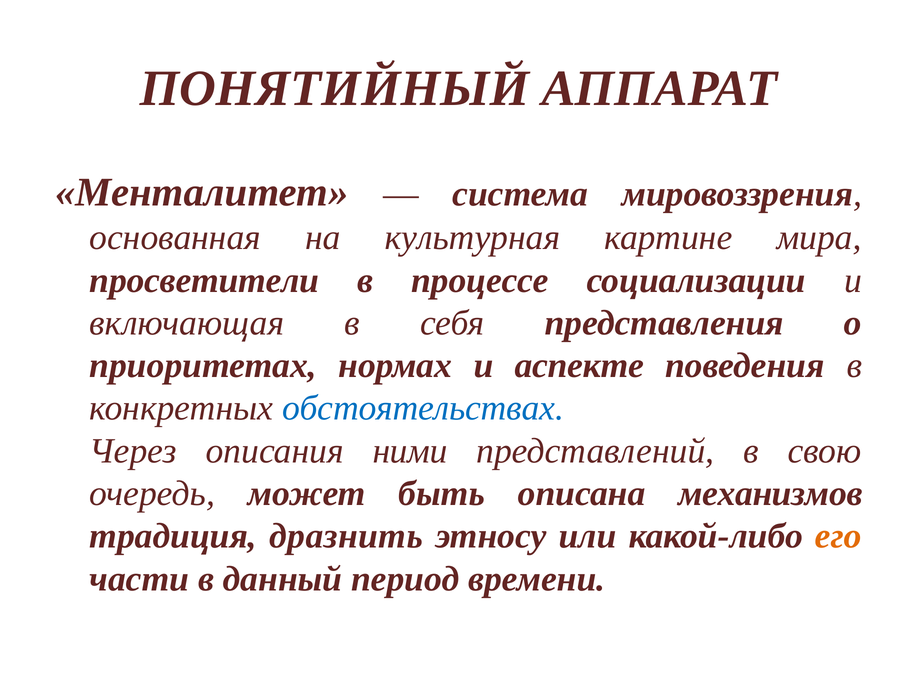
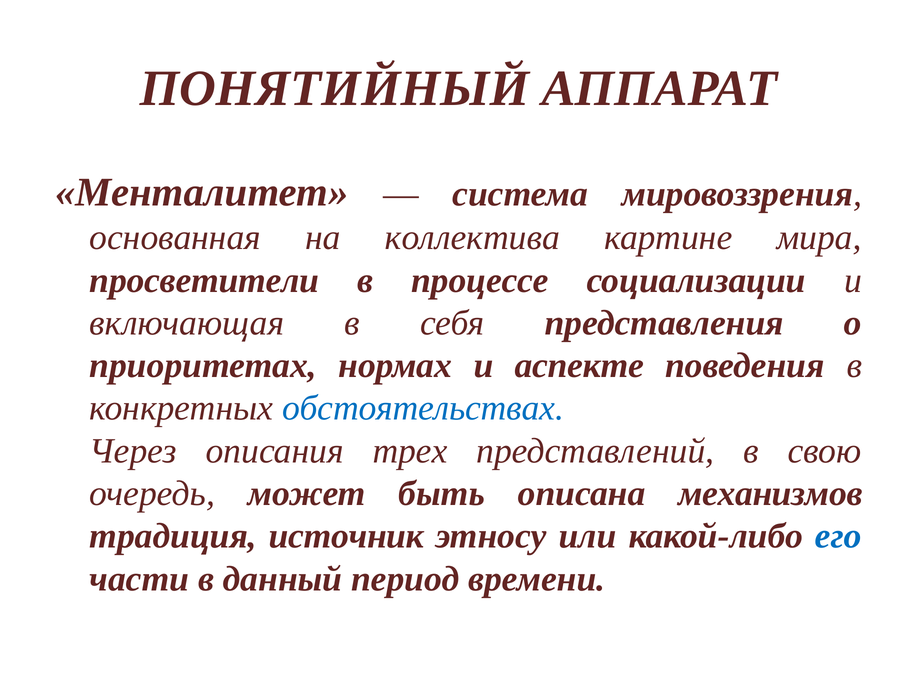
культурная: культурная -> коллектива
ними: ними -> трех
дразнить: дразнить -> источник
его colour: orange -> blue
